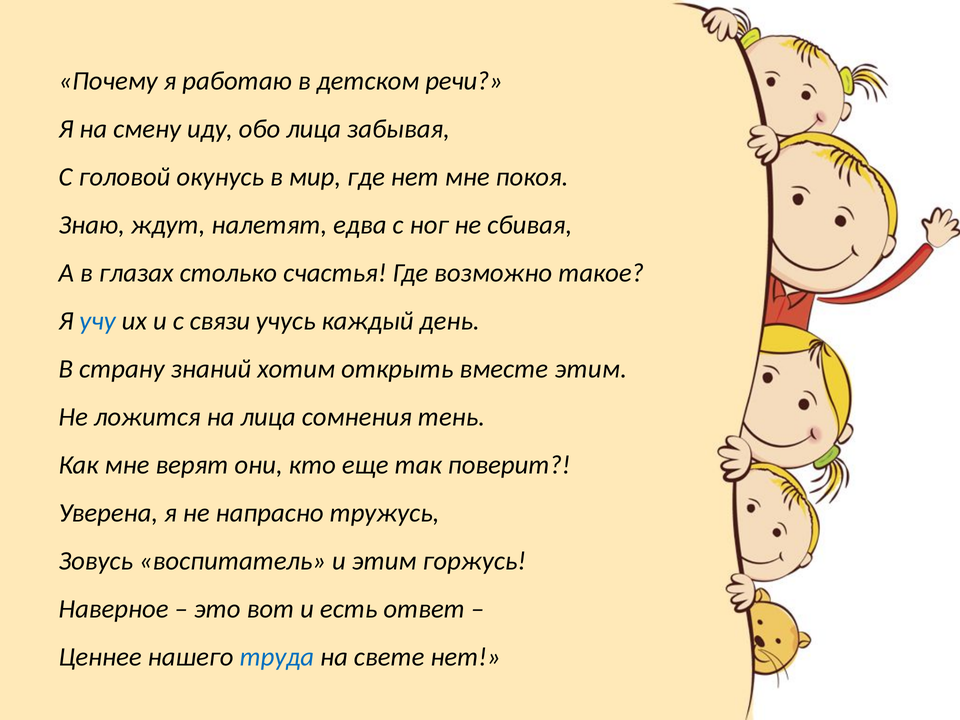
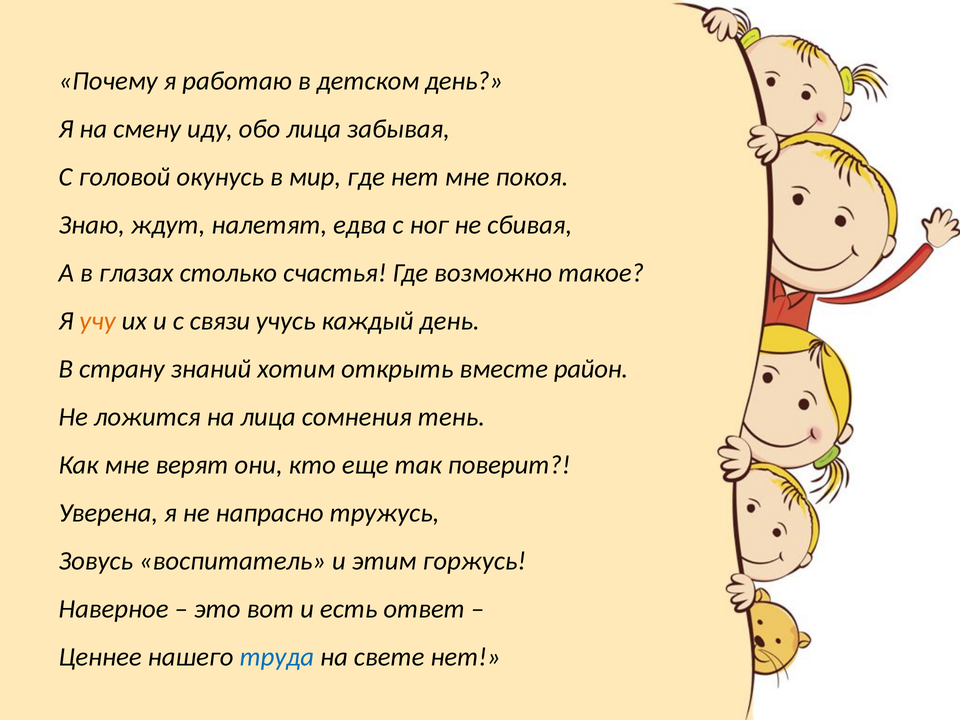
детском речи: речи -> день
учу colour: blue -> orange
вместе этим: этим -> район
